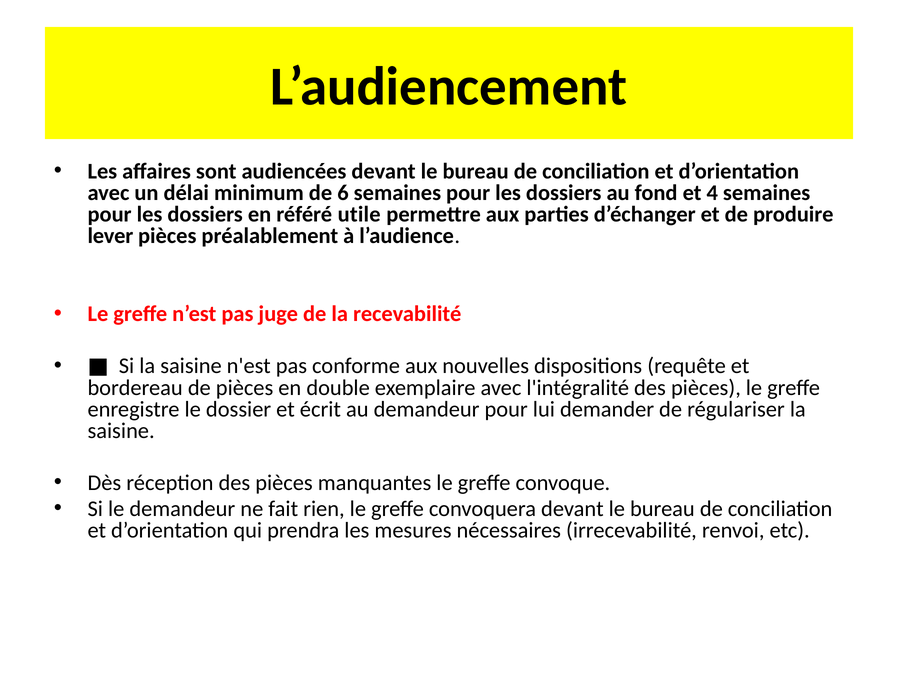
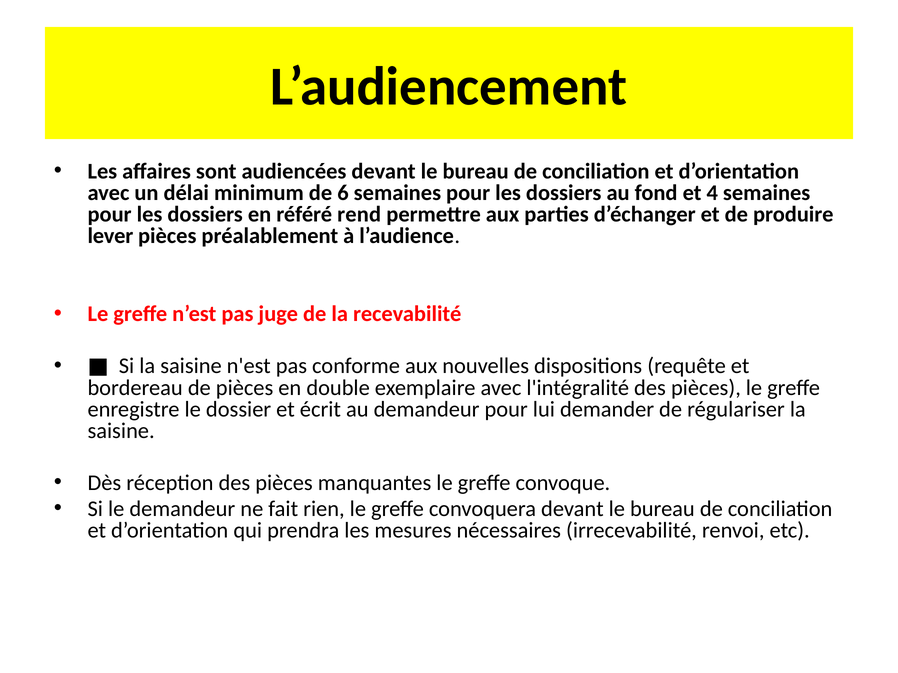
utile: utile -> rend
